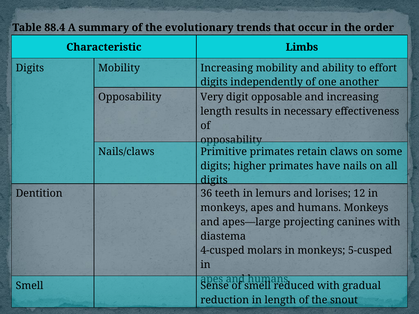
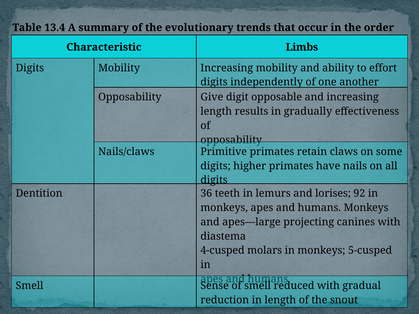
88.4: 88.4 -> 13.4
Very: Very -> Give
necessary: necessary -> gradually
12: 12 -> 92
